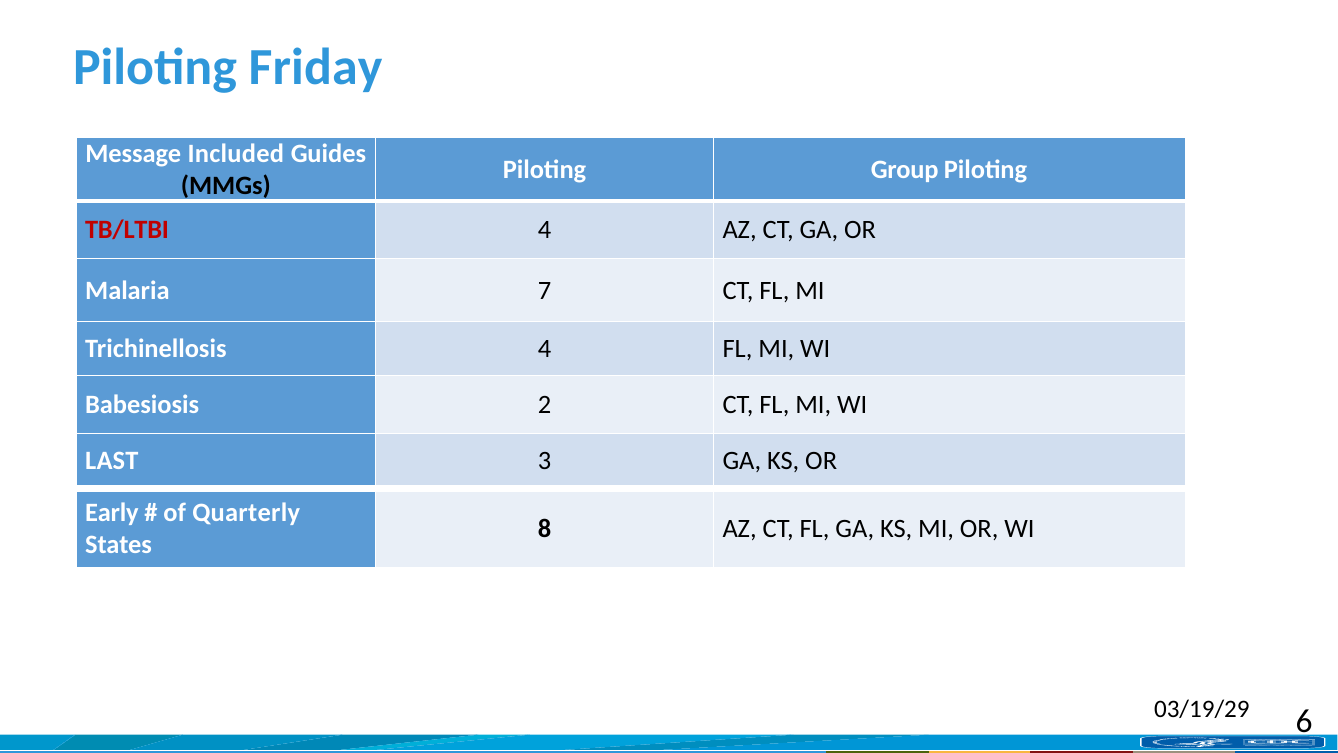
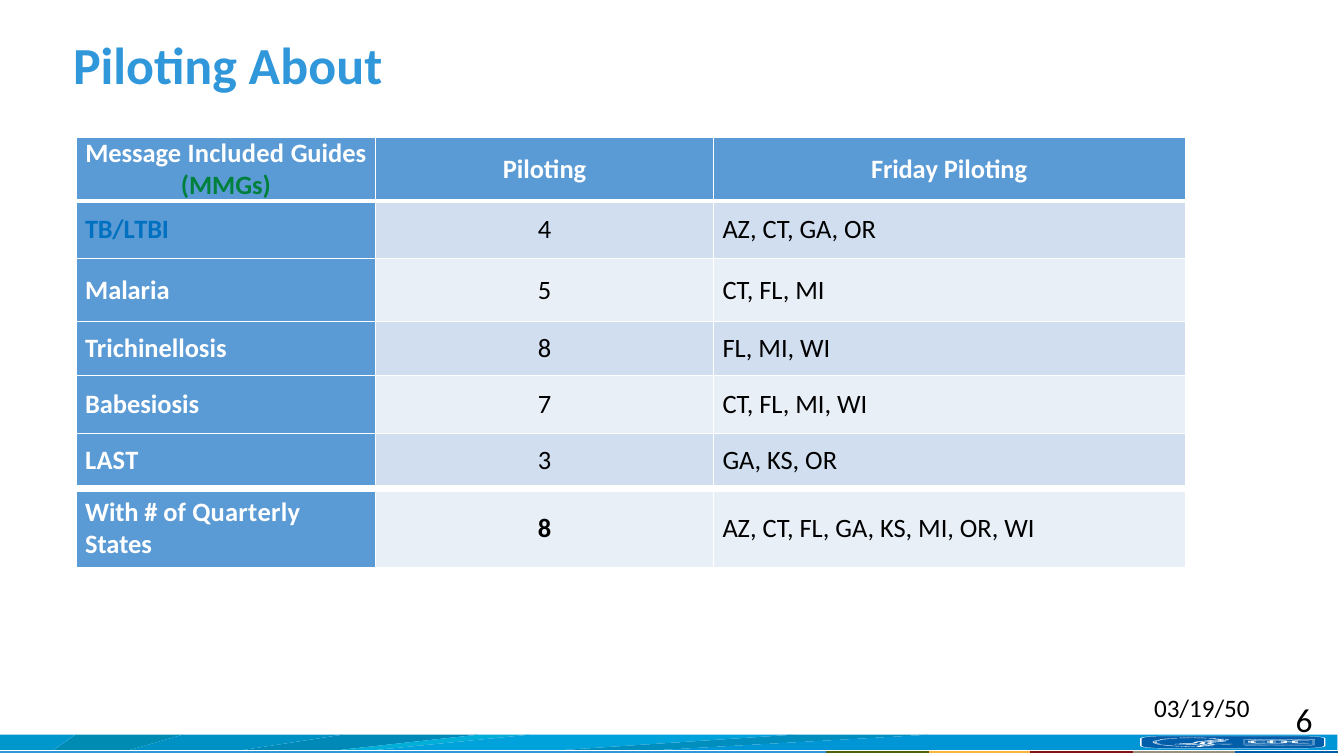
Friday: Friday -> About
Group: Group -> Friday
MMGs colour: black -> green
TB/LTBI colour: red -> blue
7: 7 -> 5
Trichinellosis 4: 4 -> 8
2: 2 -> 7
Early: Early -> With
03/19/29: 03/19/29 -> 03/19/50
